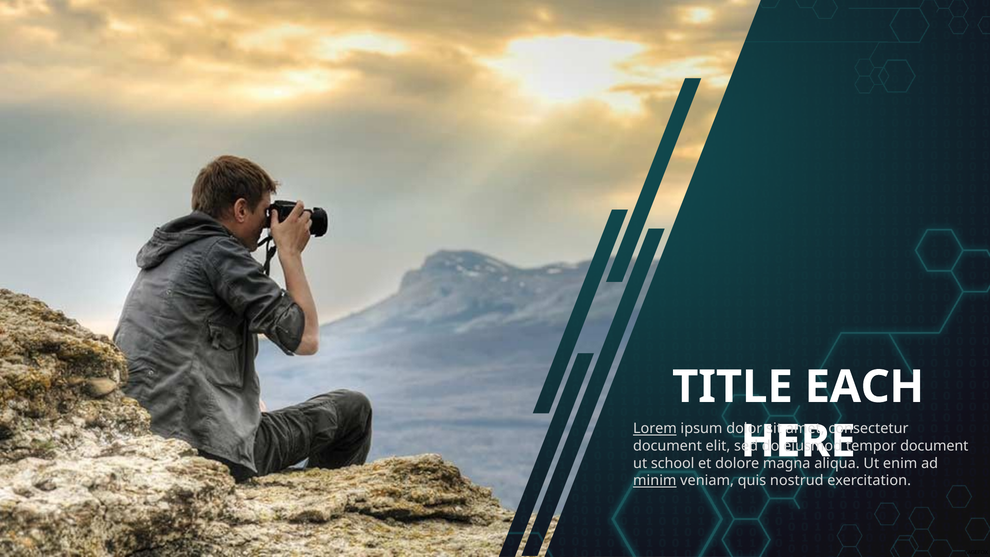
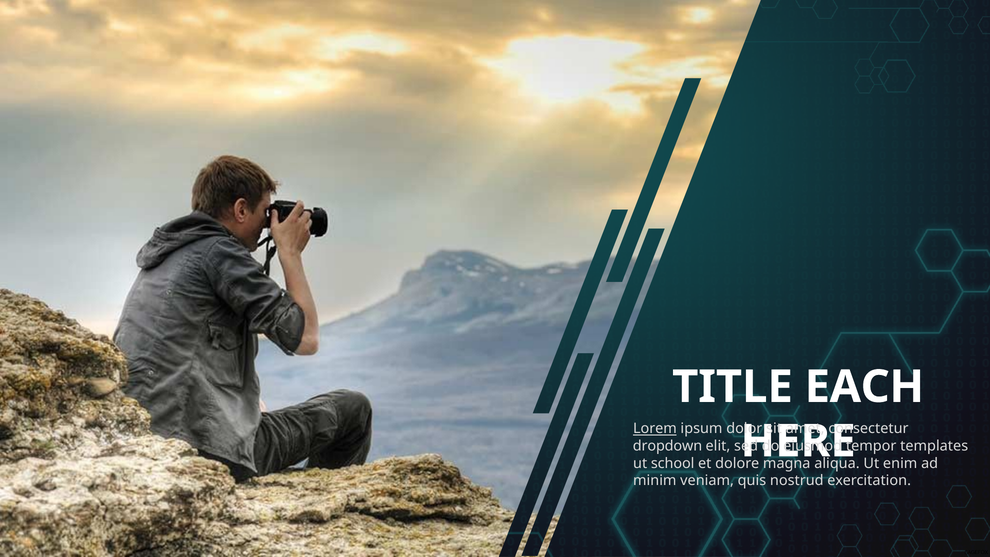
document at (667, 446): document -> dropdown
tempor document: document -> templates
minim underline: present -> none
